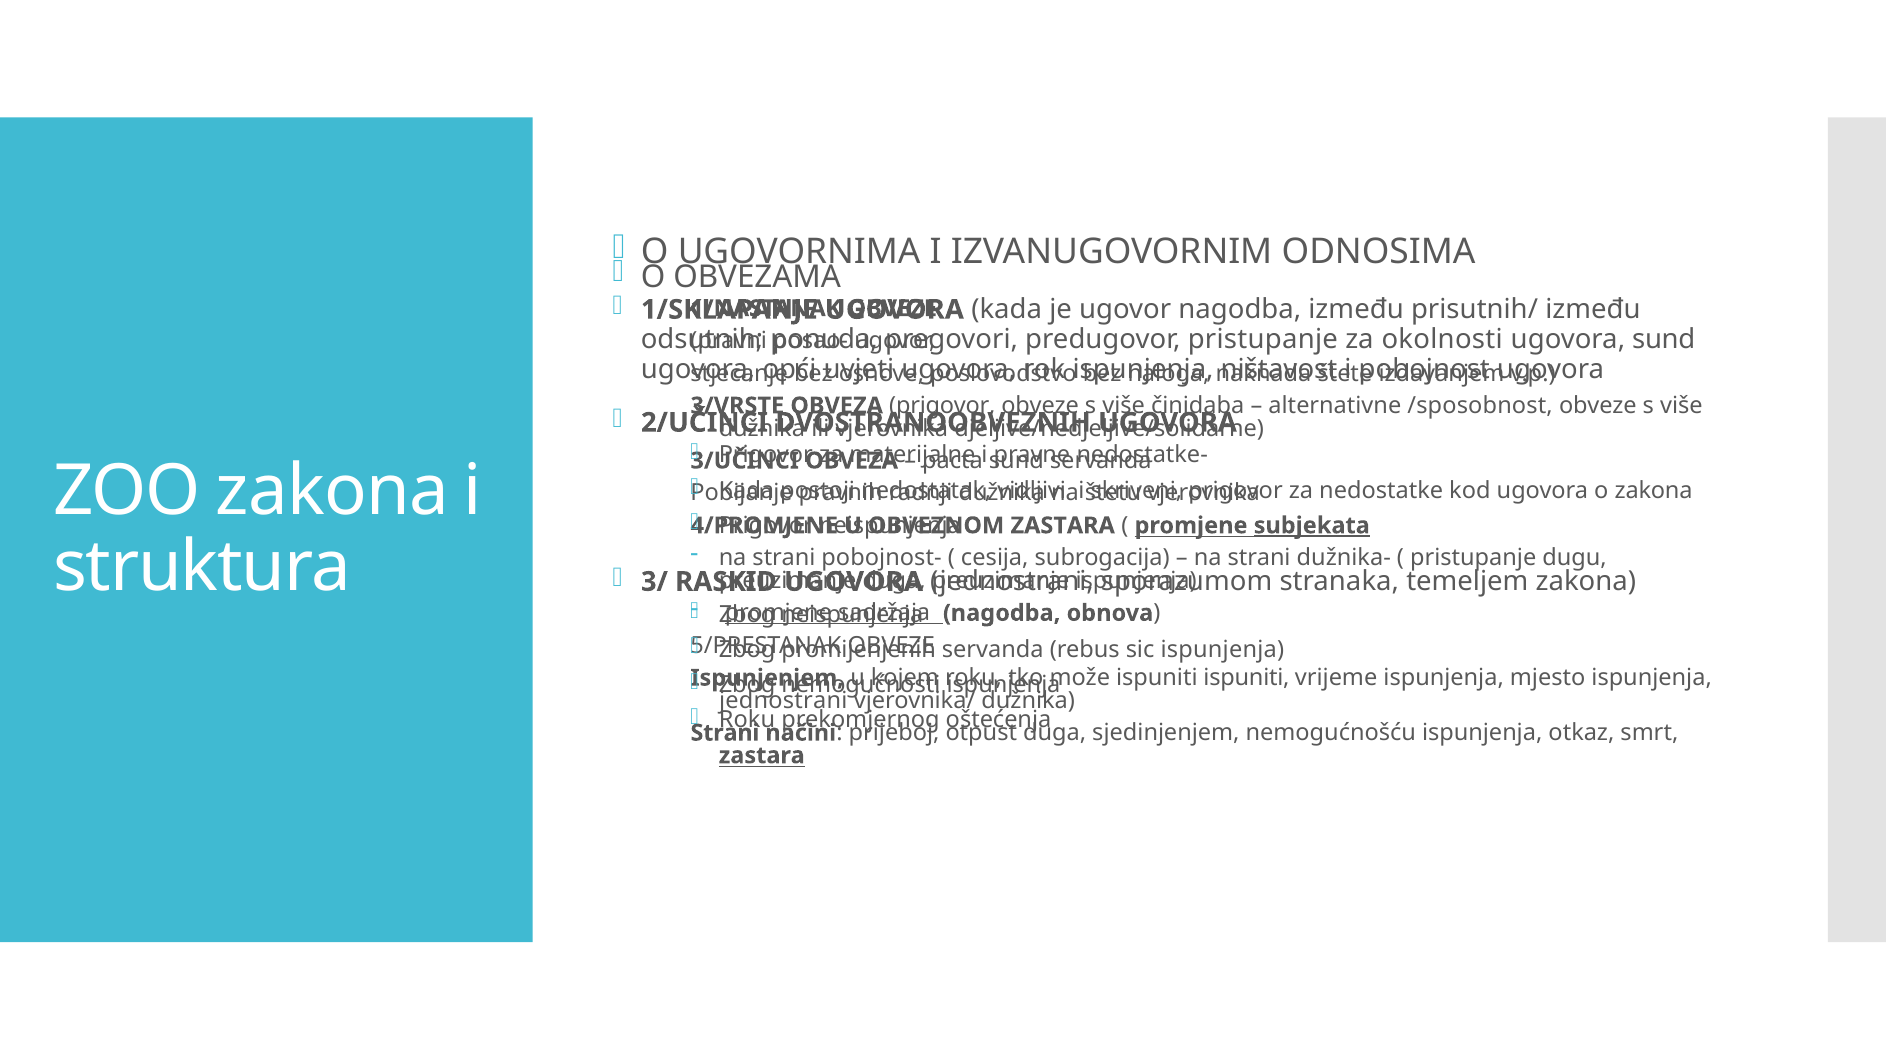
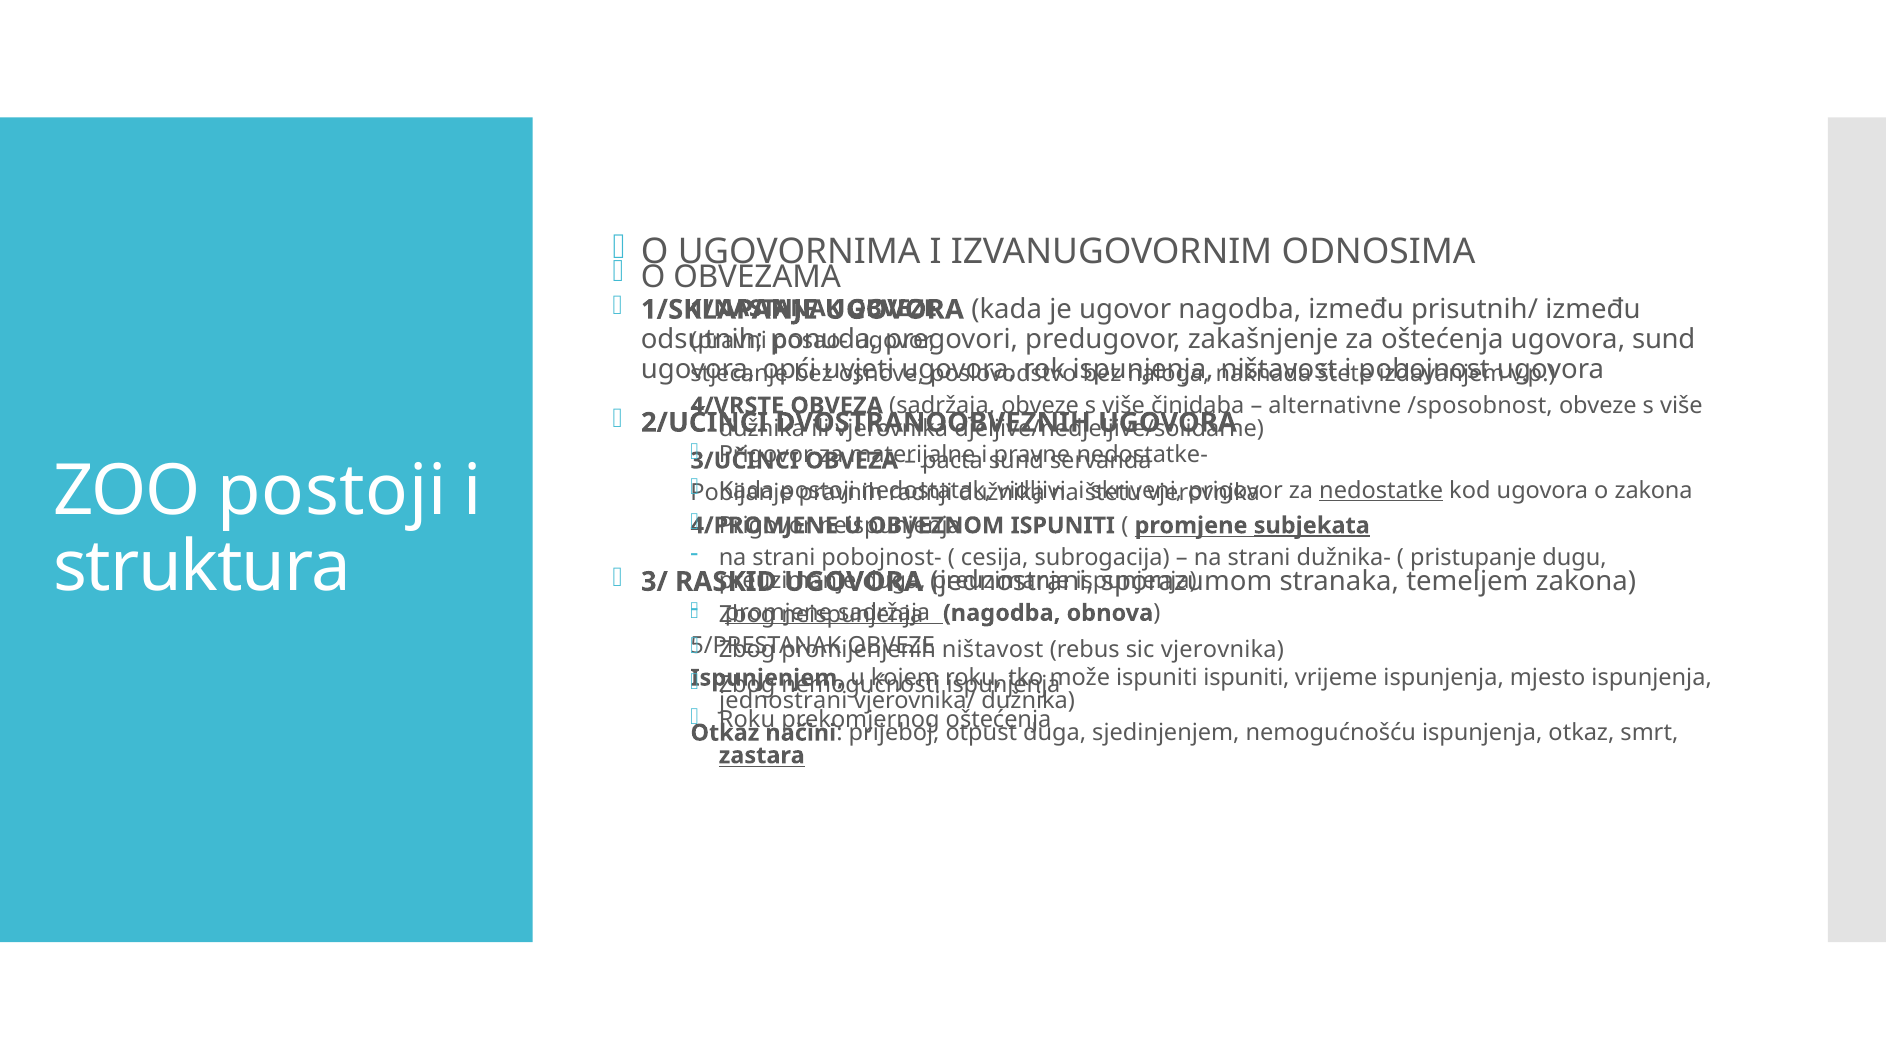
predugovor pristupanje: pristupanje -> zakašnjenje
za okolnosti: okolnosti -> oštećenja
3/VRSTE: 3/VRSTE -> 4/VRSTE
OBVEZA prigovor: prigovor -> sadržaja
ZOO zakona: zakona -> postoji
nedostatke underline: none -> present
ZASTARA at (1063, 525): ZASTARA -> ISPUNITI
servanda at (993, 649): servanda -> ništavost
sic ispunjenja: ispunjenja -> vjerovnika
Strani at (725, 733): Strani -> Otkaz
